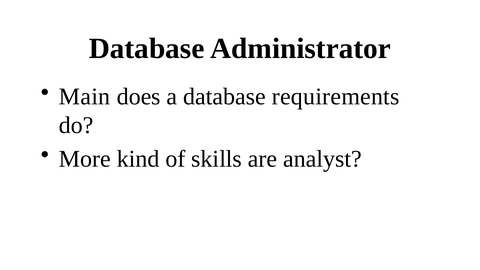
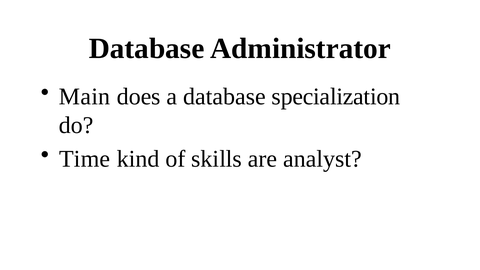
requirements: requirements -> specialization
More: More -> Time
